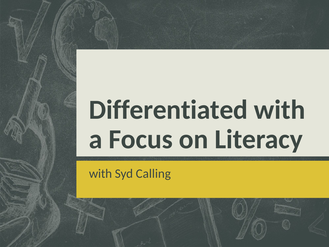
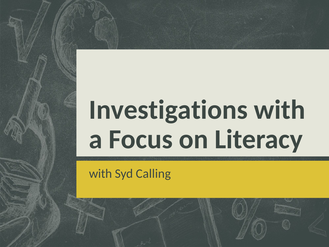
Differentiated: Differentiated -> Investigations
